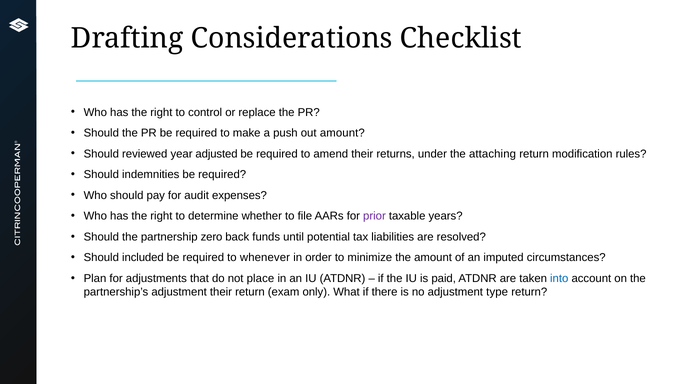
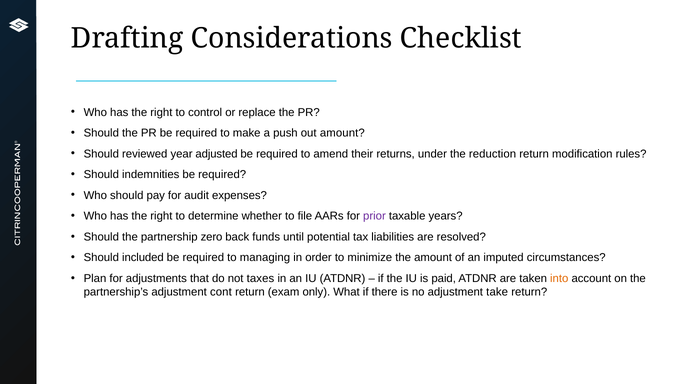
attaching: attaching -> reduction
whenever: whenever -> managing
place: place -> taxes
into colour: blue -> orange
adjustment their: their -> cont
type: type -> take
